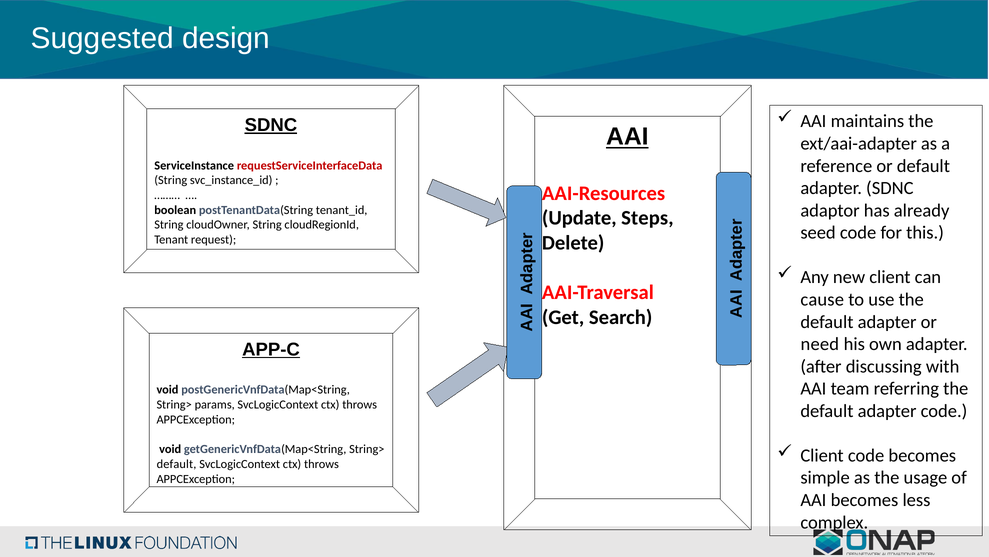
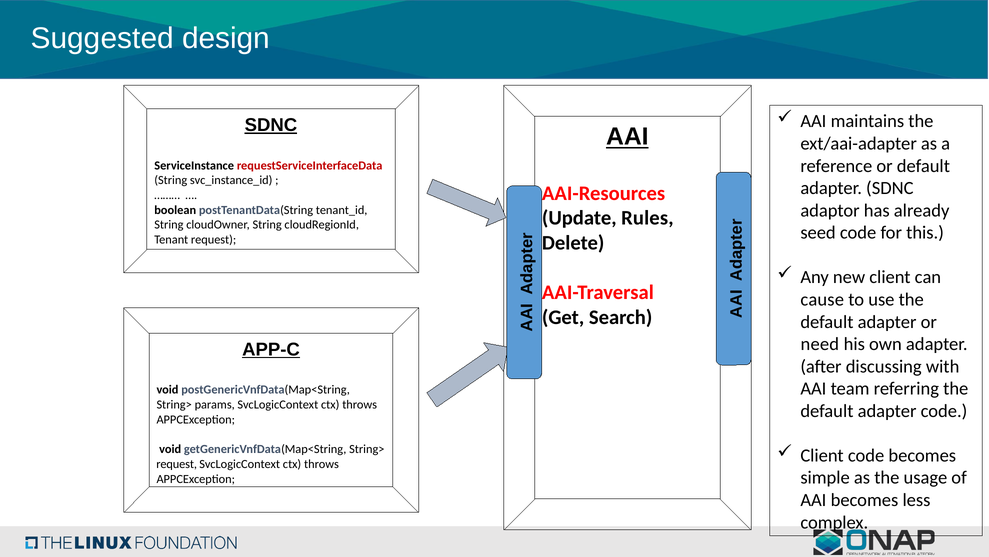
Steps: Steps -> Rules
default at (177, 464): default -> request
